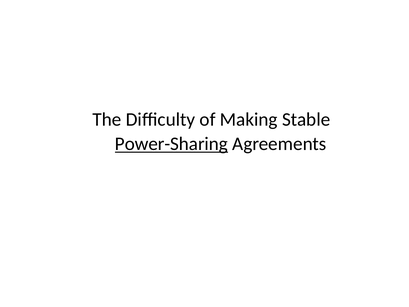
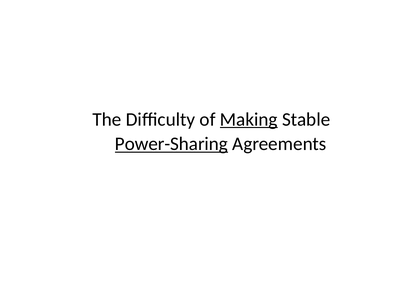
Making underline: none -> present
